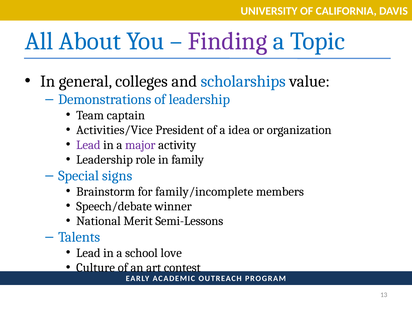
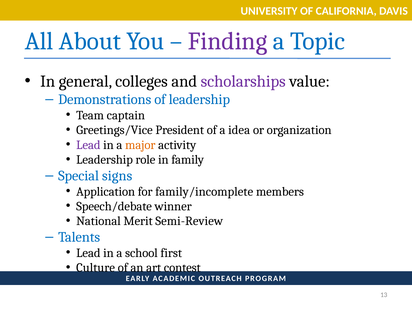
scholarships colour: blue -> purple
Activities/Vice: Activities/Vice -> Greetings/Vice
major colour: purple -> orange
Brainstorm: Brainstorm -> Application
Semi-Lessons: Semi-Lessons -> Semi-Review
love: love -> first
